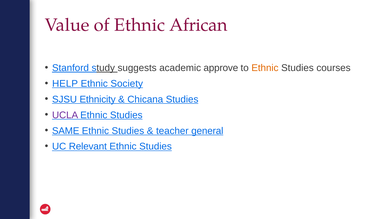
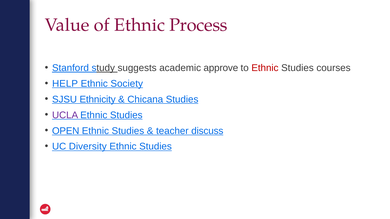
African: African -> Process
Ethnic at (265, 68) colour: orange -> red
SAME: SAME -> OPEN
general: general -> discuss
Relevant: Relevant -> Diversity
